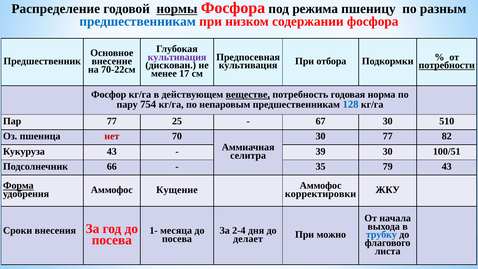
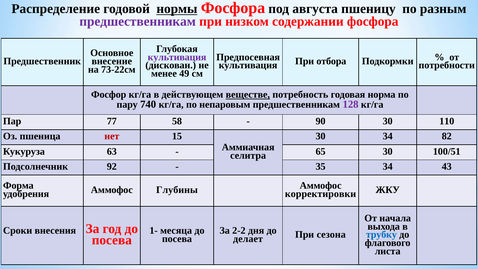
режима: режима -> августа
предшественникам at (138, 21) colour: blue -> purple
потребности underline: present -> none
70-22см: 70-22см -> 73-22см
17: 17 -> 49
754: 754 -> 740
128 colour: blue -> purple
25: 25 -> 58
67: 67 -> 90
510: 510 -> 110
70: 70 -> 15
30 77: 77 -> 34
Кукуруза 43: 43 -> 63
39: 39 -> 65
66: 66 -> 92
35 79: 79 -> 34
Форма underline: present -> none
Кущение: Кущение -> Глубины
2-4: 2-4 -> 2-2
можно: можно -> сезона
